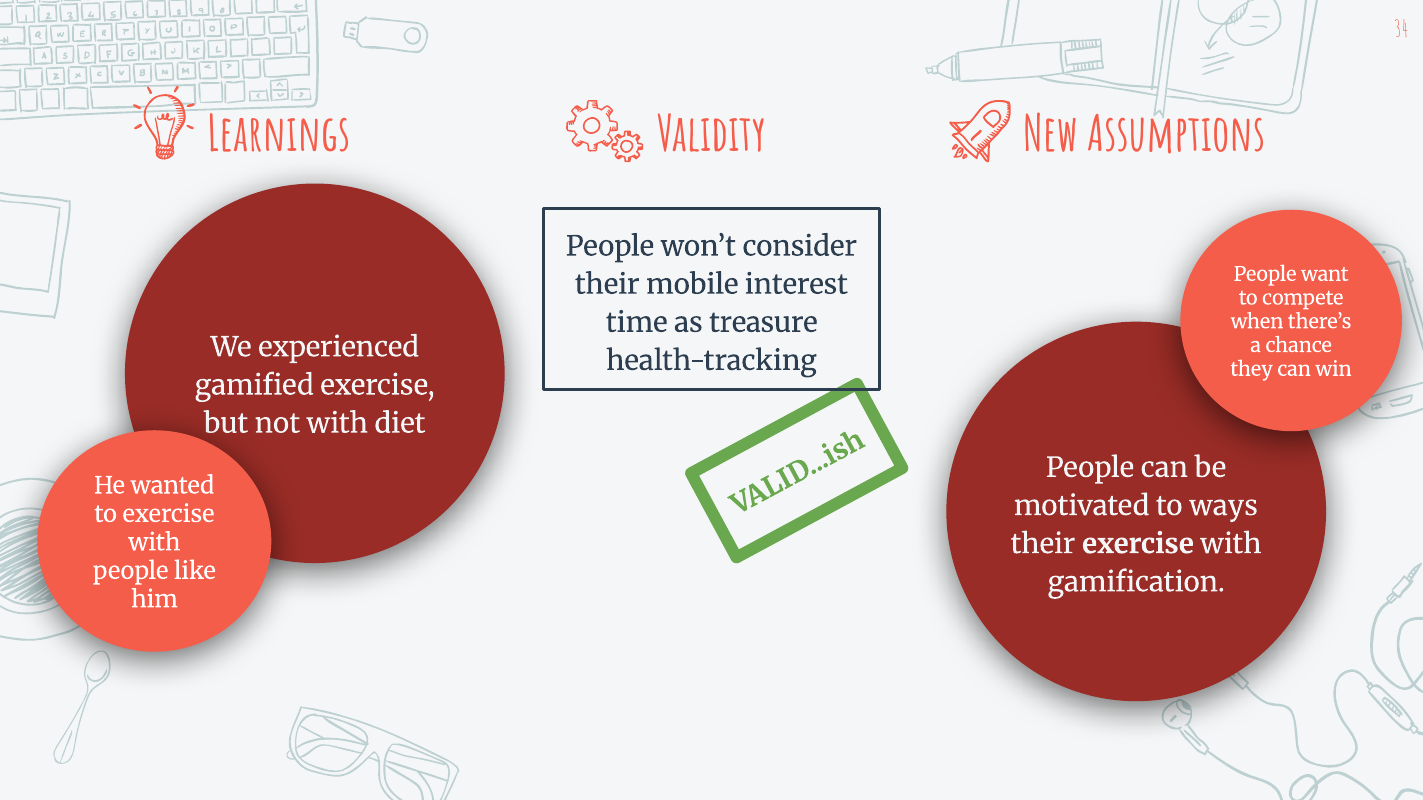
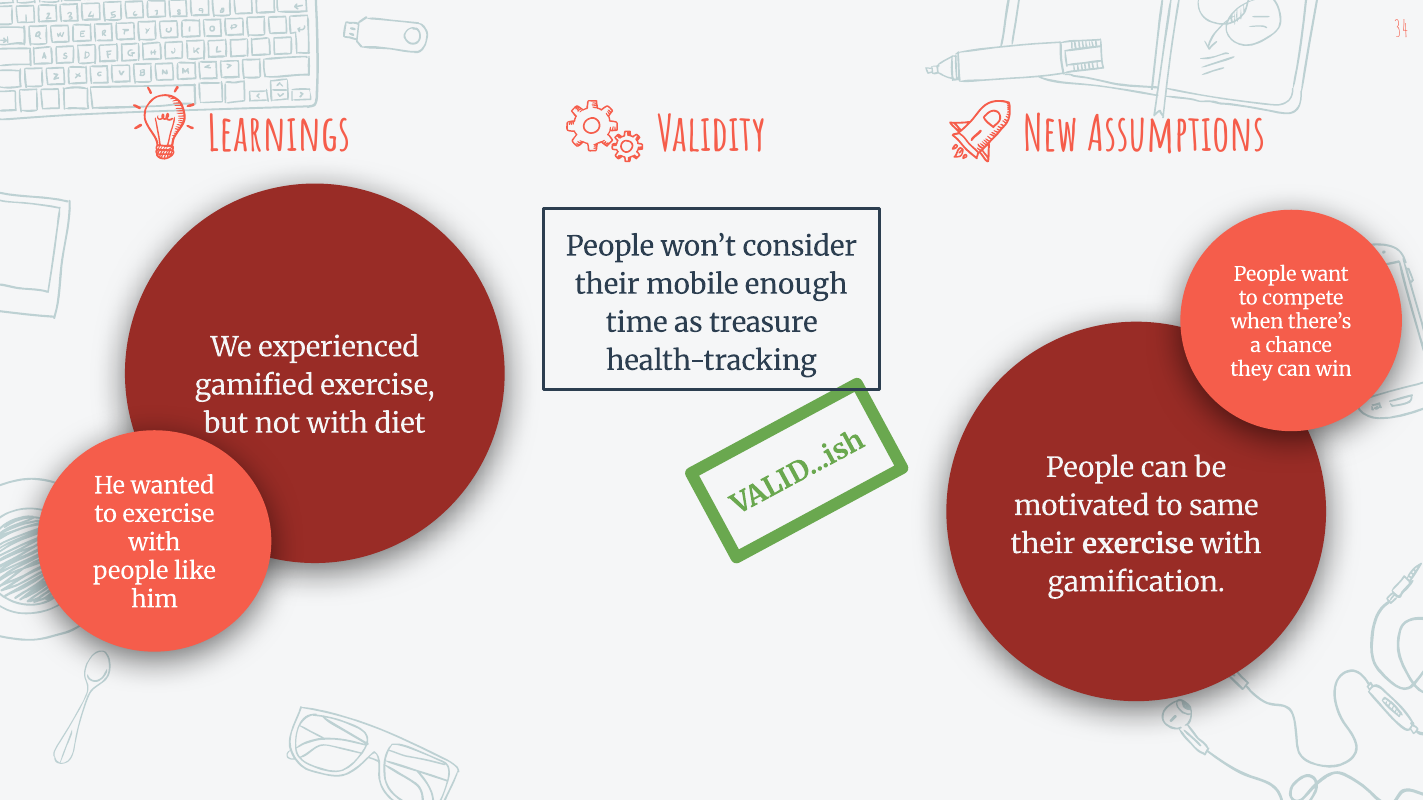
interest: interest -> enough
ways: ways -> same
